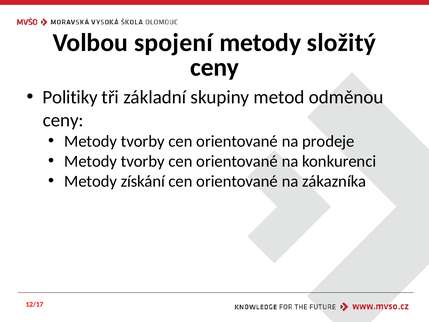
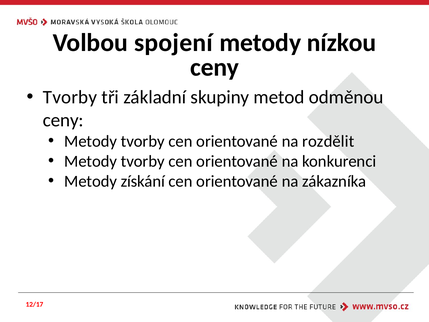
složitý: složitý -> nízkou
Politiky at (70, 97): Politiky -> Tvorby
prodeje: prodeje -> rozdělit
